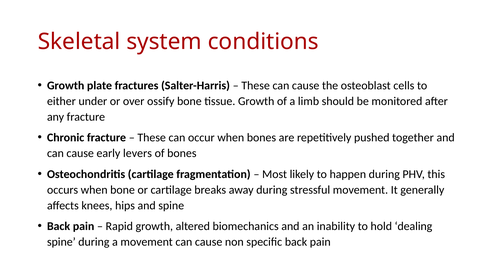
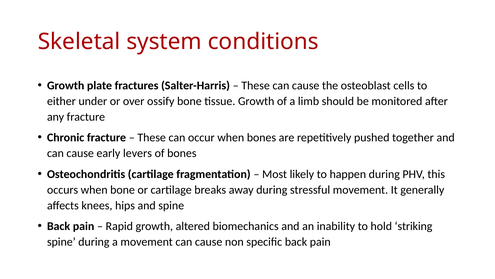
dealing: dealing -> striking
